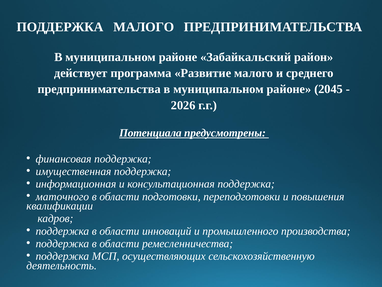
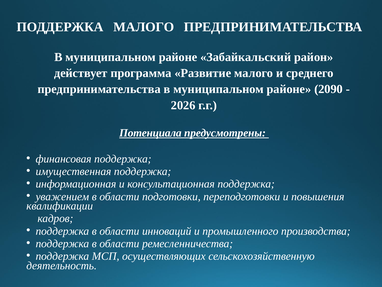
2045: 2045 -> 2090
маточного: маточного -> уважением
